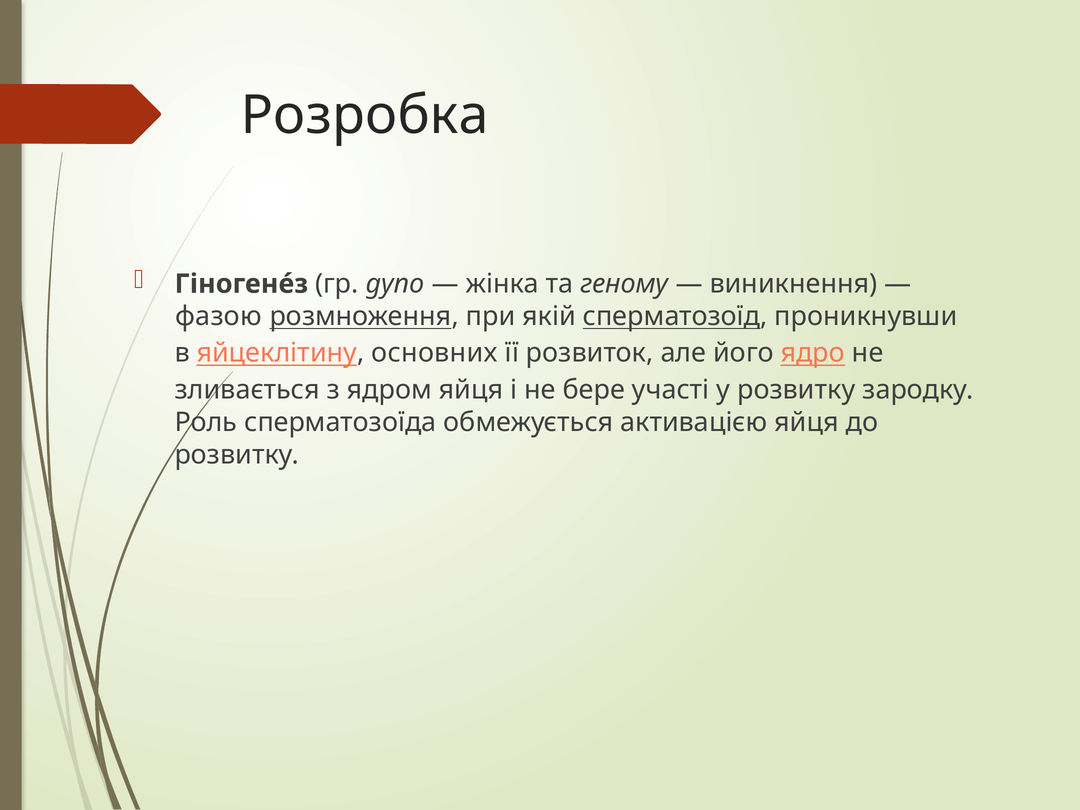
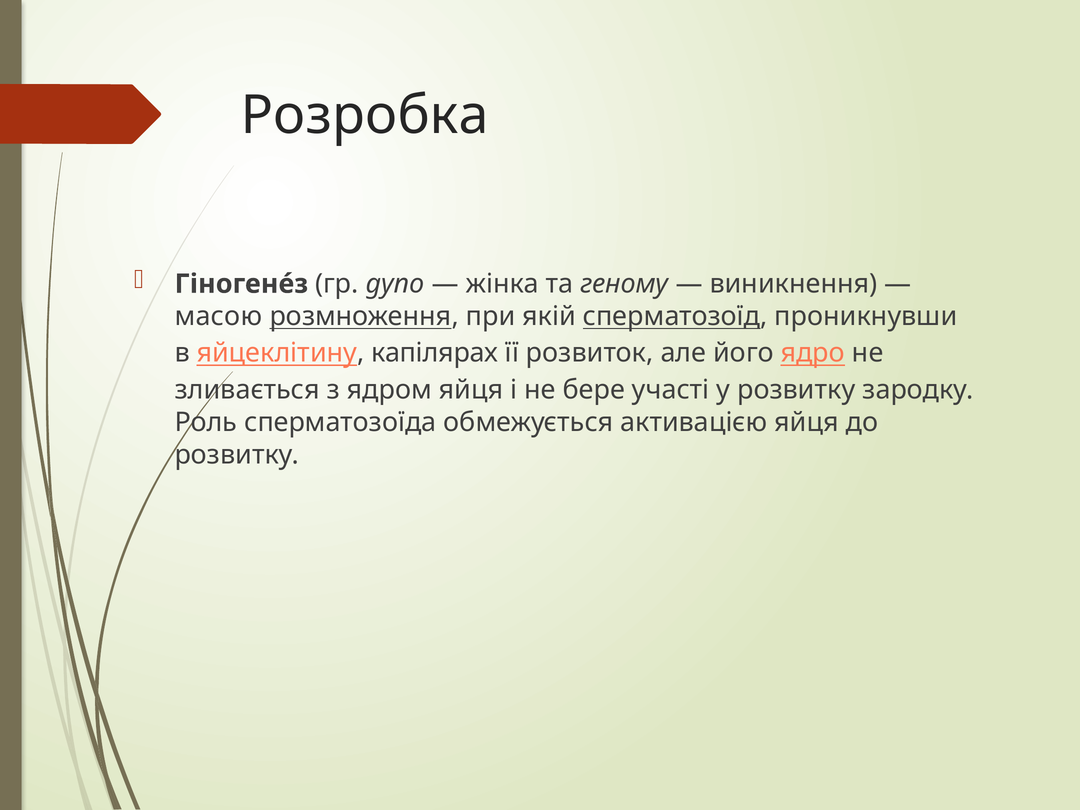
фазою: фазою -> масою
основних: основних -> капілярах
